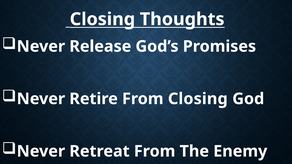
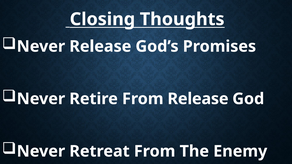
From Closing: Closing -> Release
